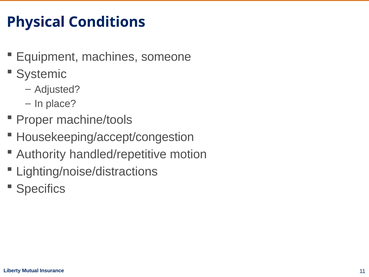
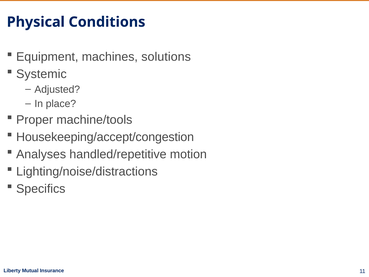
someone: someone -> solutions
Authority: Authority -> Analyses
